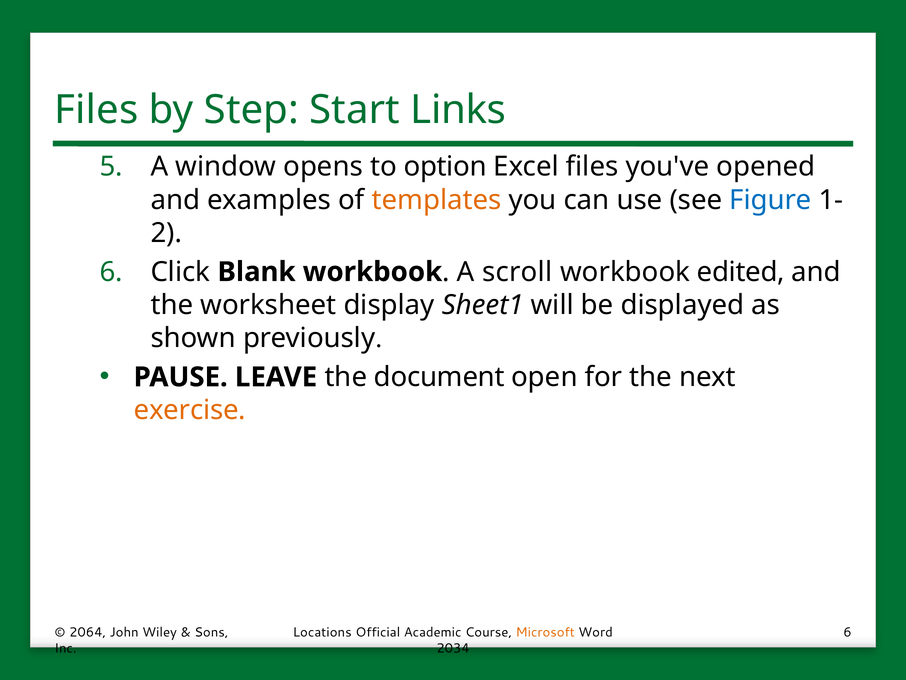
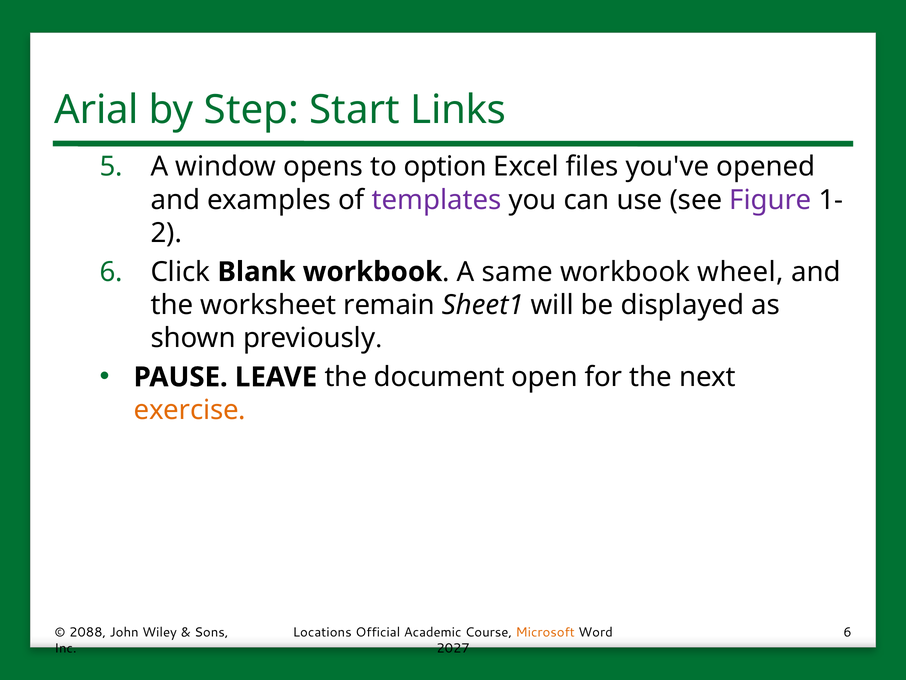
Files at (96, 110): Files -> Arial
templates colour: orange -> purple
Figure colour: blue -> purple
scroll: scroll -> same
edited: edited -> wheel
display: display -> remain
2064: 2064 -> 2088
2034: 2034 -> 2027
